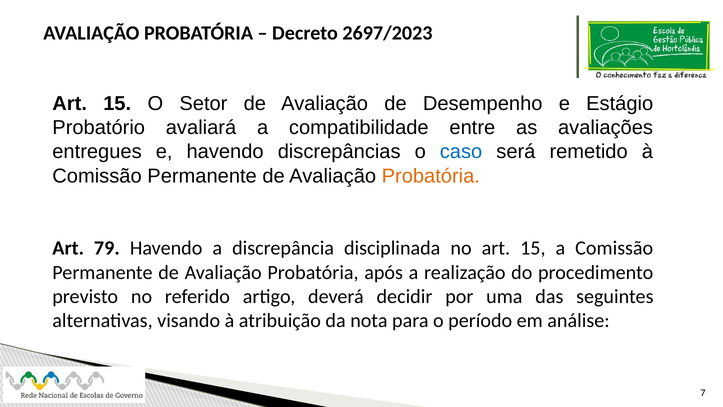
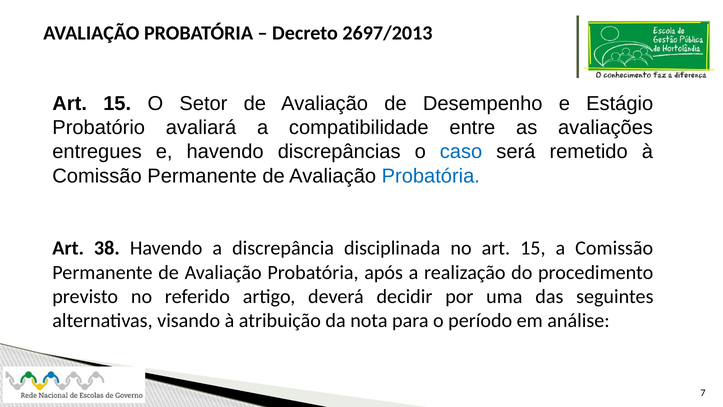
2697/2023: 2697/2023 -> 2697/2013
Probatória at (431, 176) colour: orange -> blue
79: 79 -> 38
